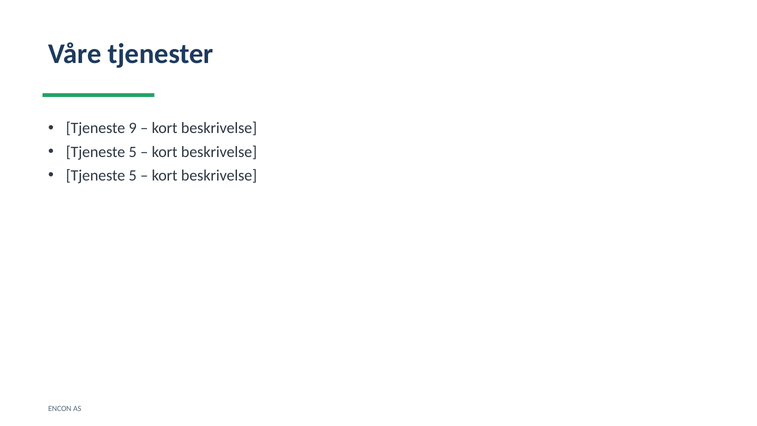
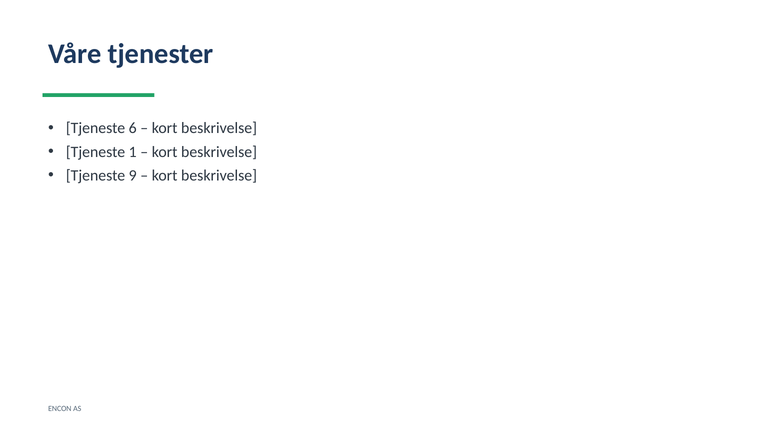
9: 9 -> 6
5 at (133, 152): 5 -> 1
5 at (133, 176): 5 -> 9
